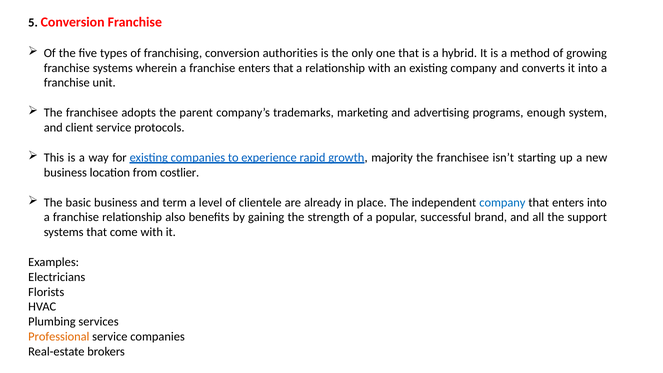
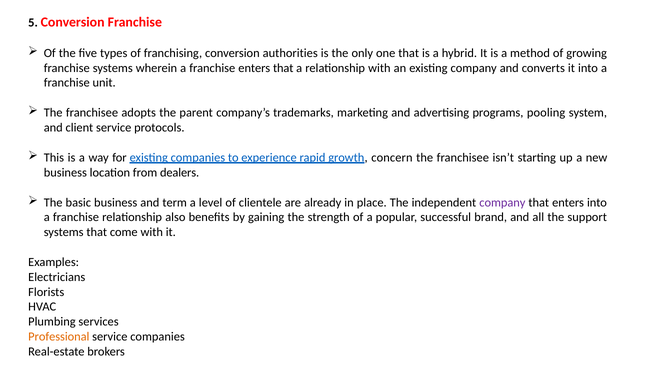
enough: enough -> pooling
majority: majority -> concern
costlier: costlier -> dealers
company at (502, 202) colour: blue -> purple
